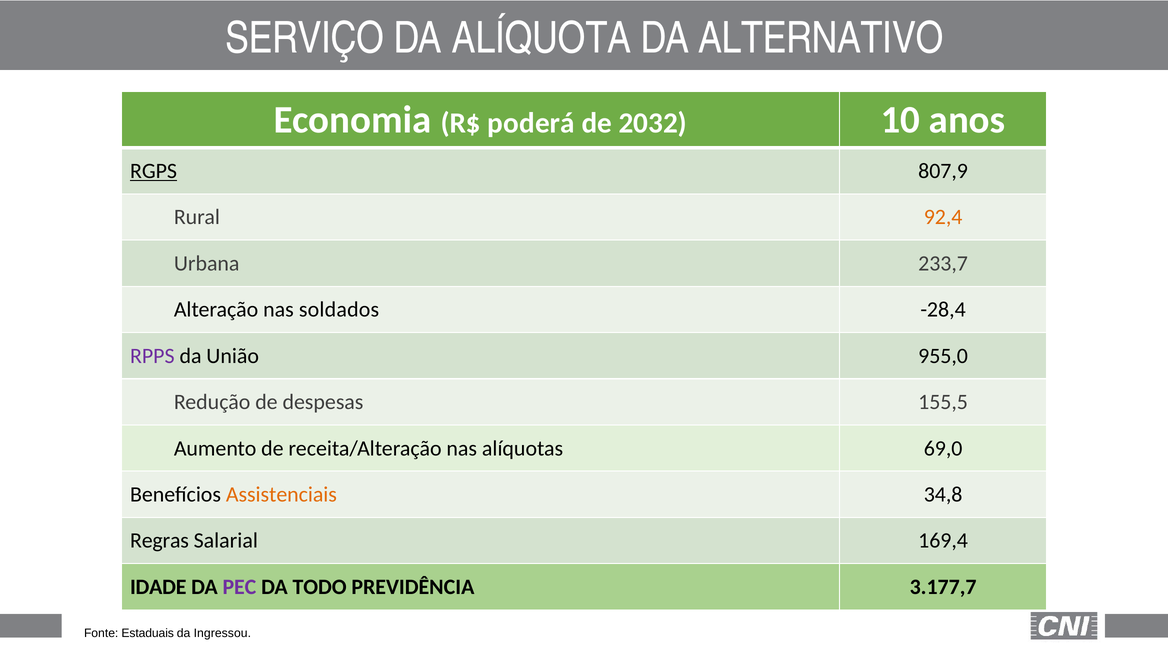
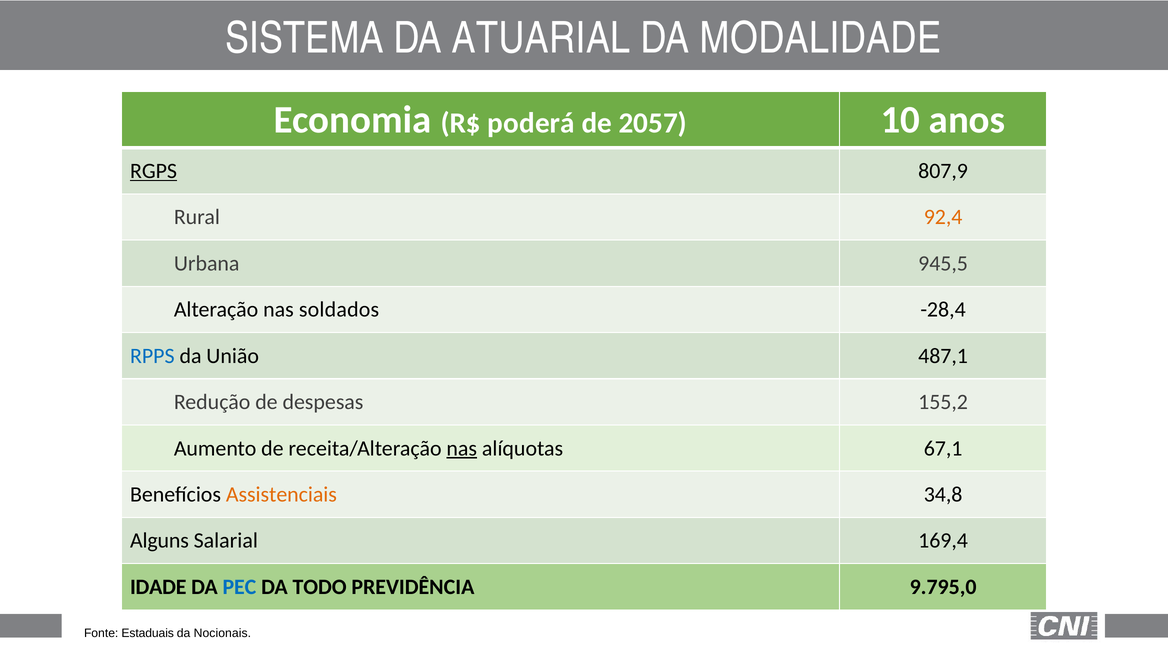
SERVIÇO: SERVIÇO -> SISTEMA
ALÍQUOTA: ALÍQUOTA -> ATUARIAL
ALTERNATIVO: ALTERNATIVO -> MODALIDADE
2032: 2032 -> 2057
233,7: 233,7 -> 945,5
RPPS colour: purple -> blue
955,0: 955,0 -> 487,1
155,5: 155,5 -> 155,2
nas at (462, 448) underline: none -> present
69,0: 69,0 -> 67,1
Regras: Regras -> Alguns
PEC colour: purple -> blue
3.177,7: 3.177,7 -> 9.795,0
Ingressou: Ingressou -> Nocionais
